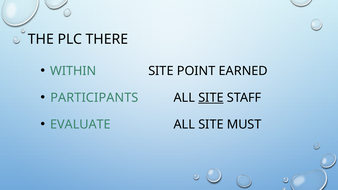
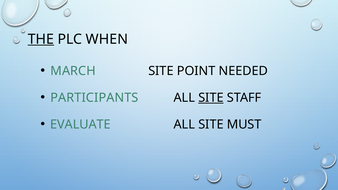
THE underline: none -> present
THERE: THERE -> WHEN
WITHIN: WITHIN -> MARCH
EARNED: EARNED -> NEEDED
